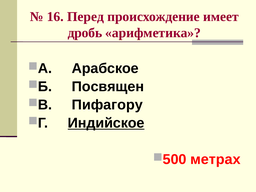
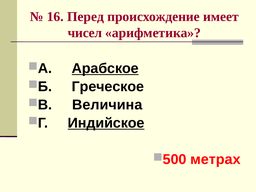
дробь: дробь -> чисел
Арабское underline: none -> present
Посвящен: Посвящен -> Греческое
Пифагору: Пифагору -> Величина
